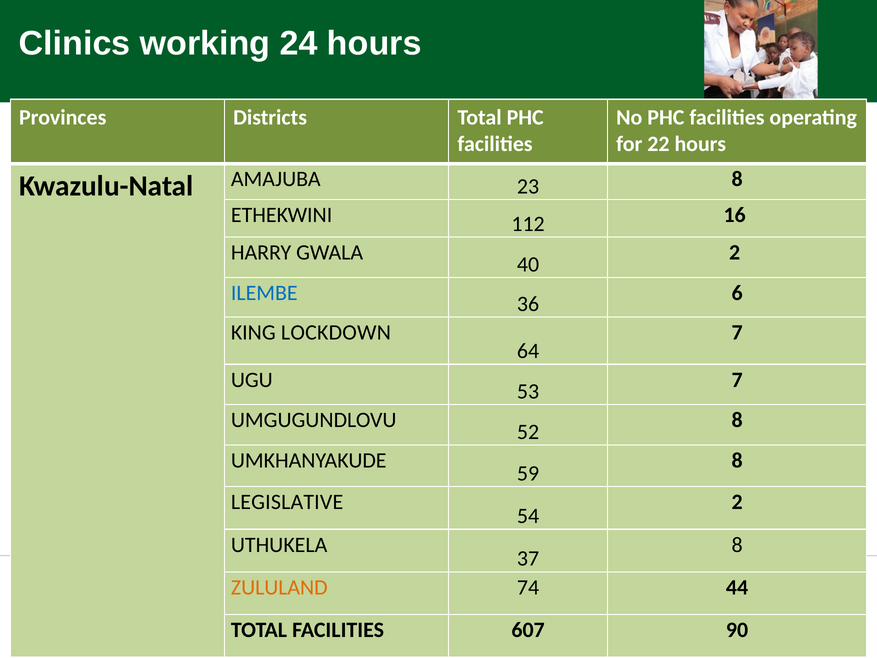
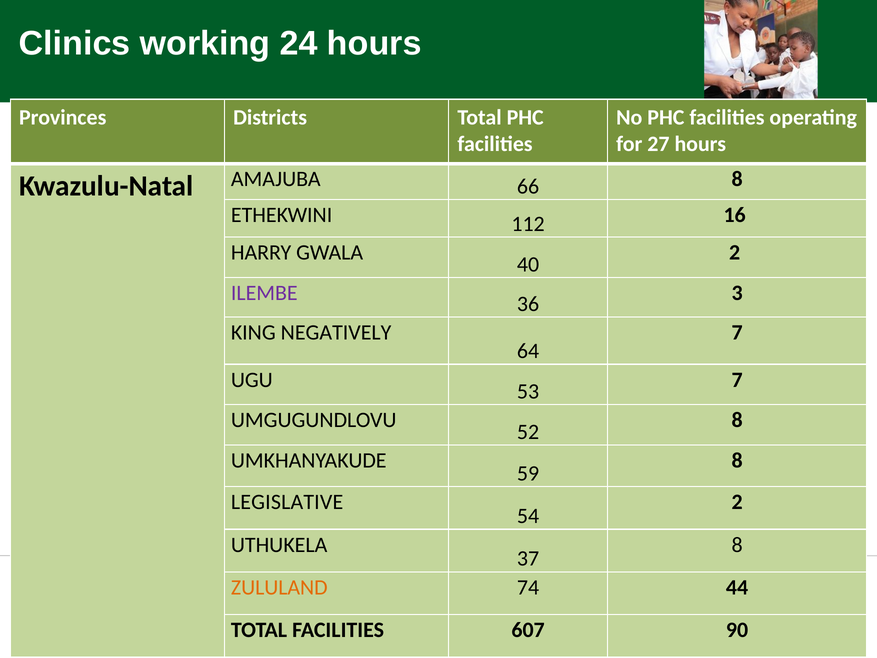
22: 22 -> 27
23: 23 -> 66
ILEMBE colour: blue -> purple
6: 6 -> 3
LOCKDOWN: LOCKDOWN -> NEGATIVELY
